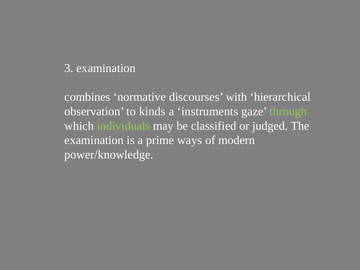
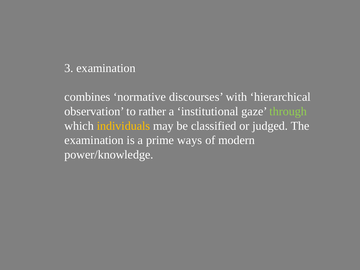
kinds: kinds -> rather
instruments: instruments -> institutional
individuals colour: light green -> yellow
